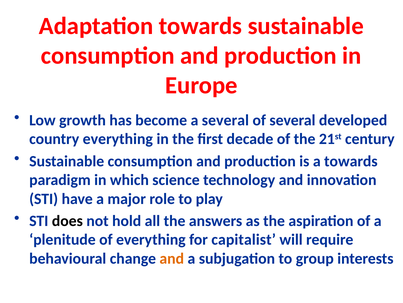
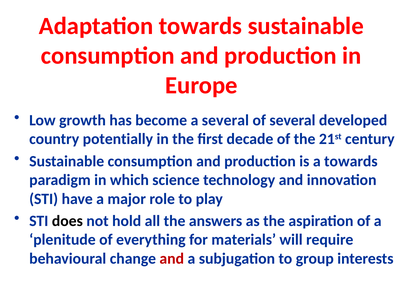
country everything: everything -> potentially
capitalist: capitalist -> materials
and at (172, 258) colour: orange -> red
